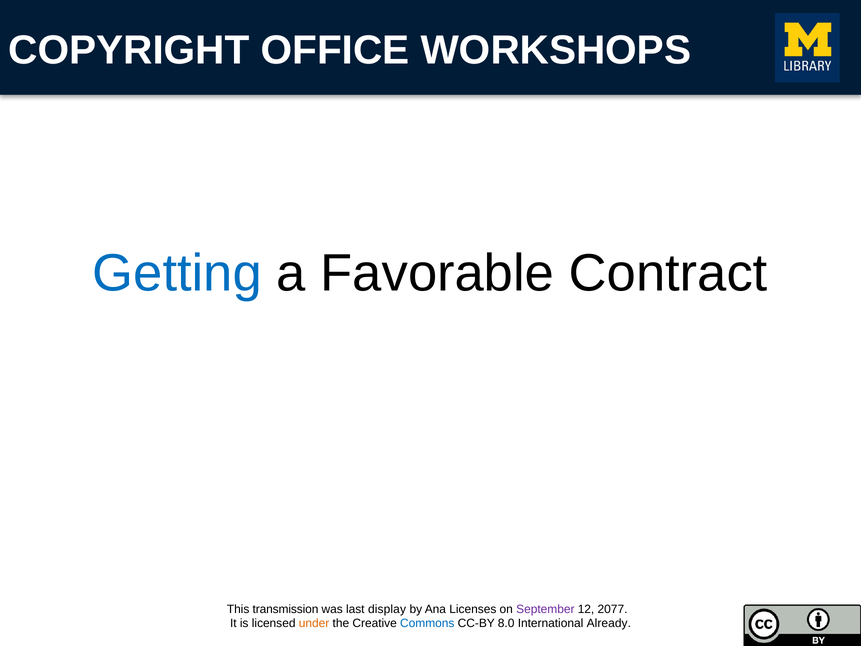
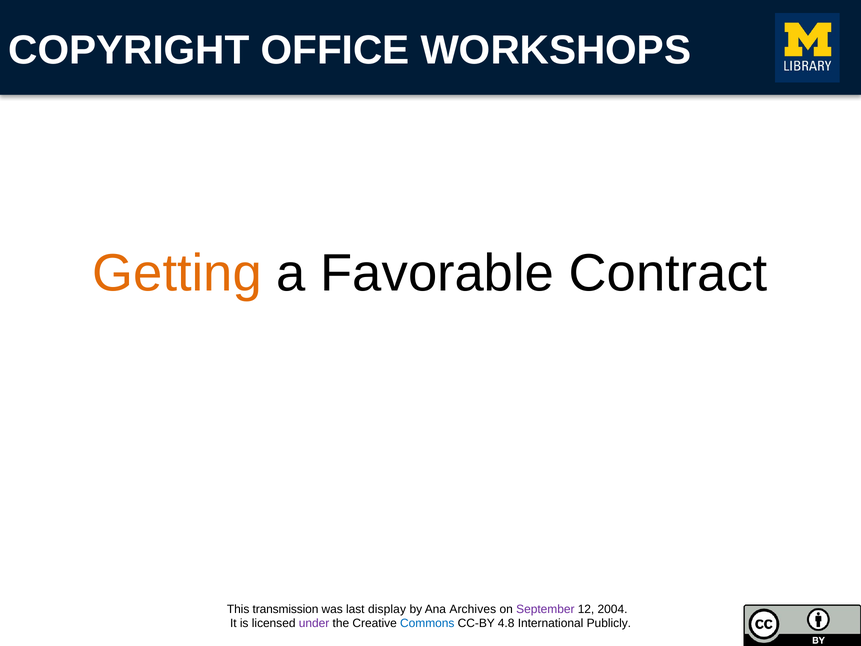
Getting colour: blue -> orange
Licenses: Licenses -> Archives
2077: 2077 -> 2004
under colour: orange -> purple
8.0: 8.0 -> 4.8
Already: Already -> Publicly
